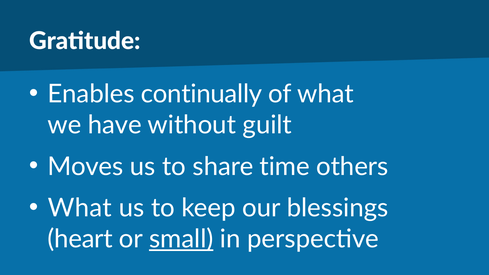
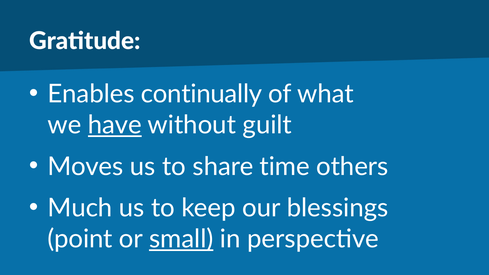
have underline: none -> present
What at (80, 208): What -> Much
heart: heart -> point
